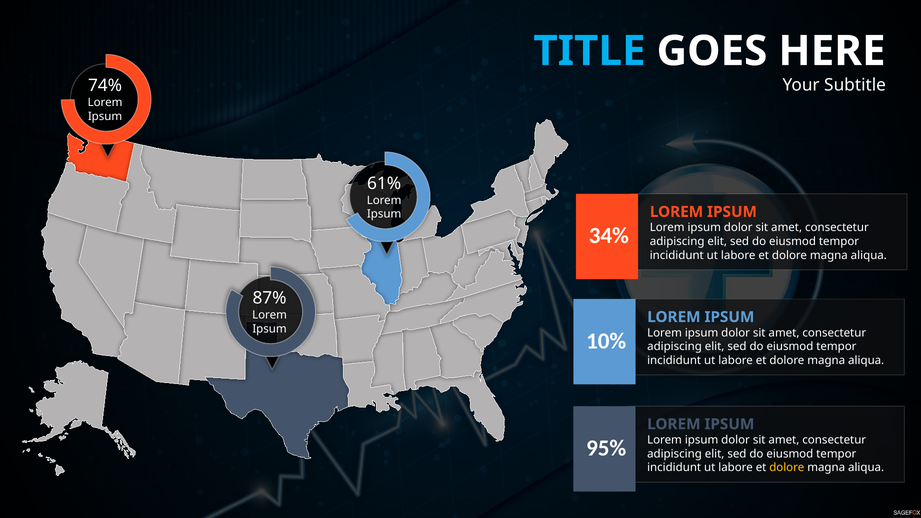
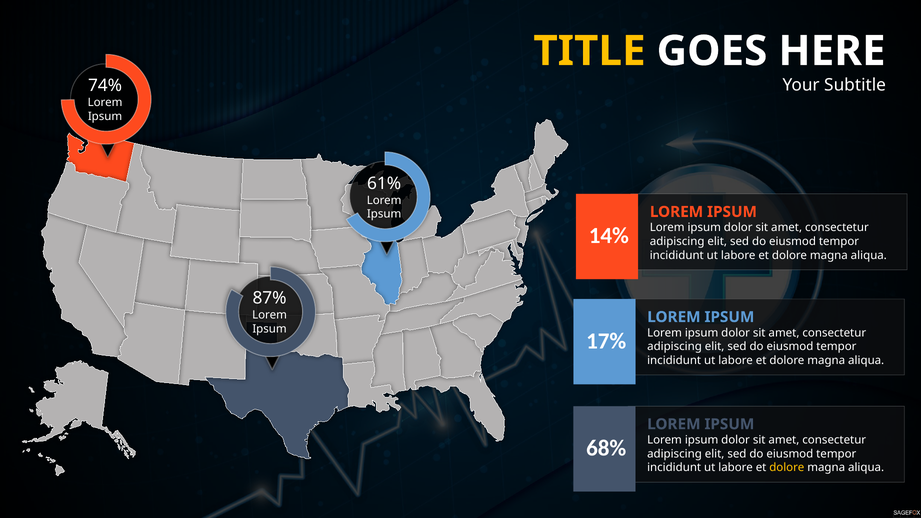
TITLE colour: light blue -> yellow
34%: 34% -> 14%
10%: 10% -> 17%
95%: 95% -> 68%
